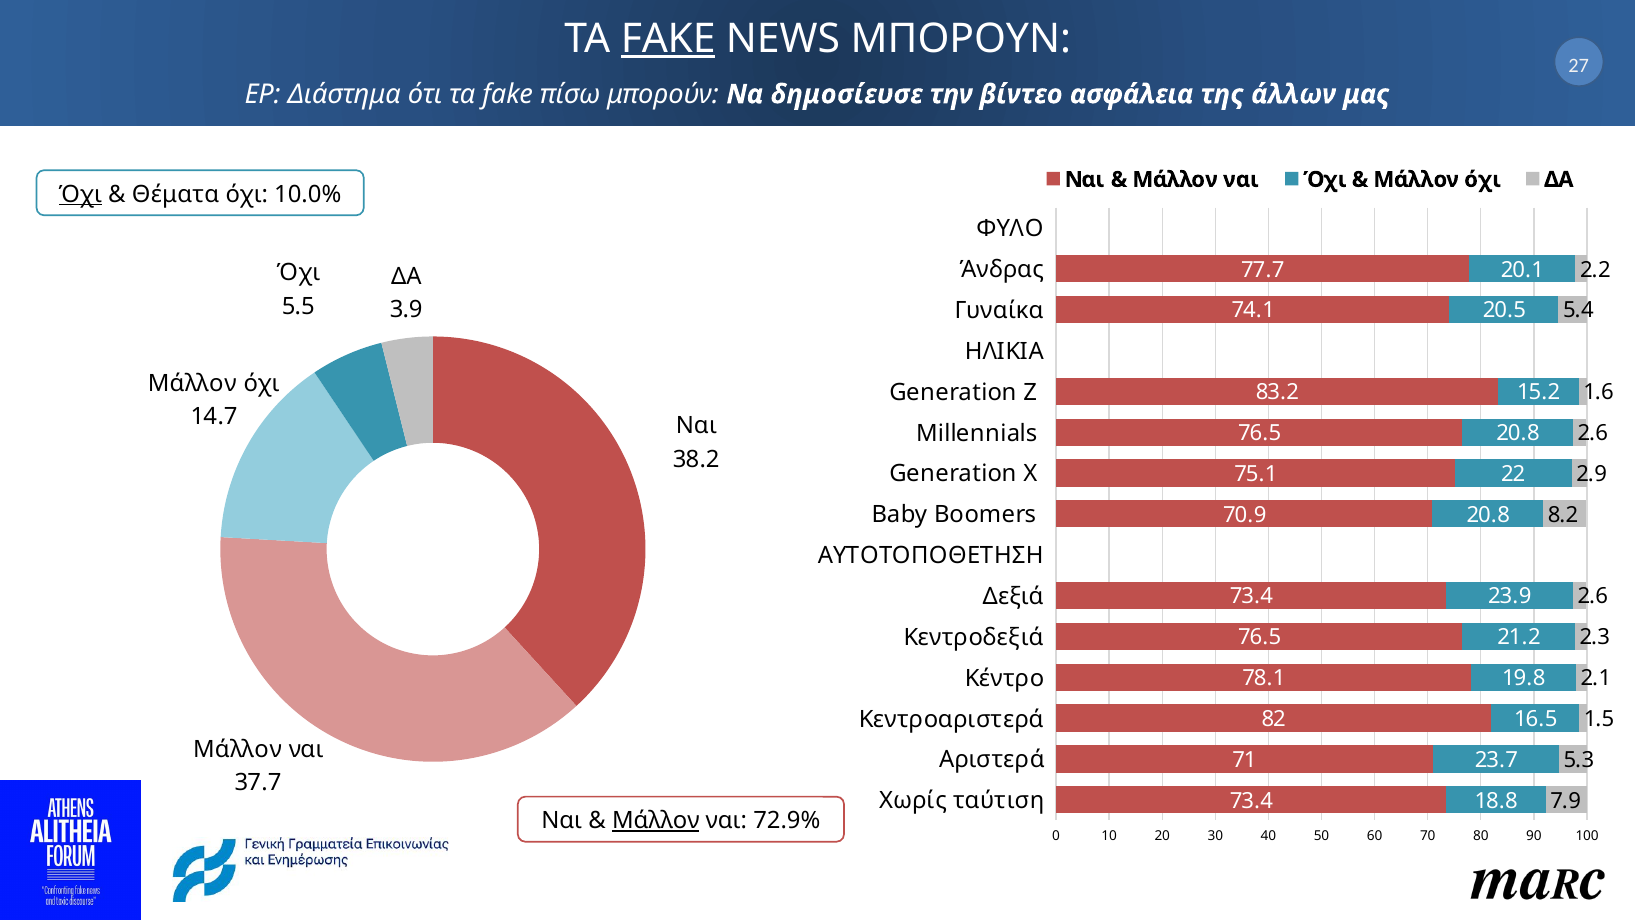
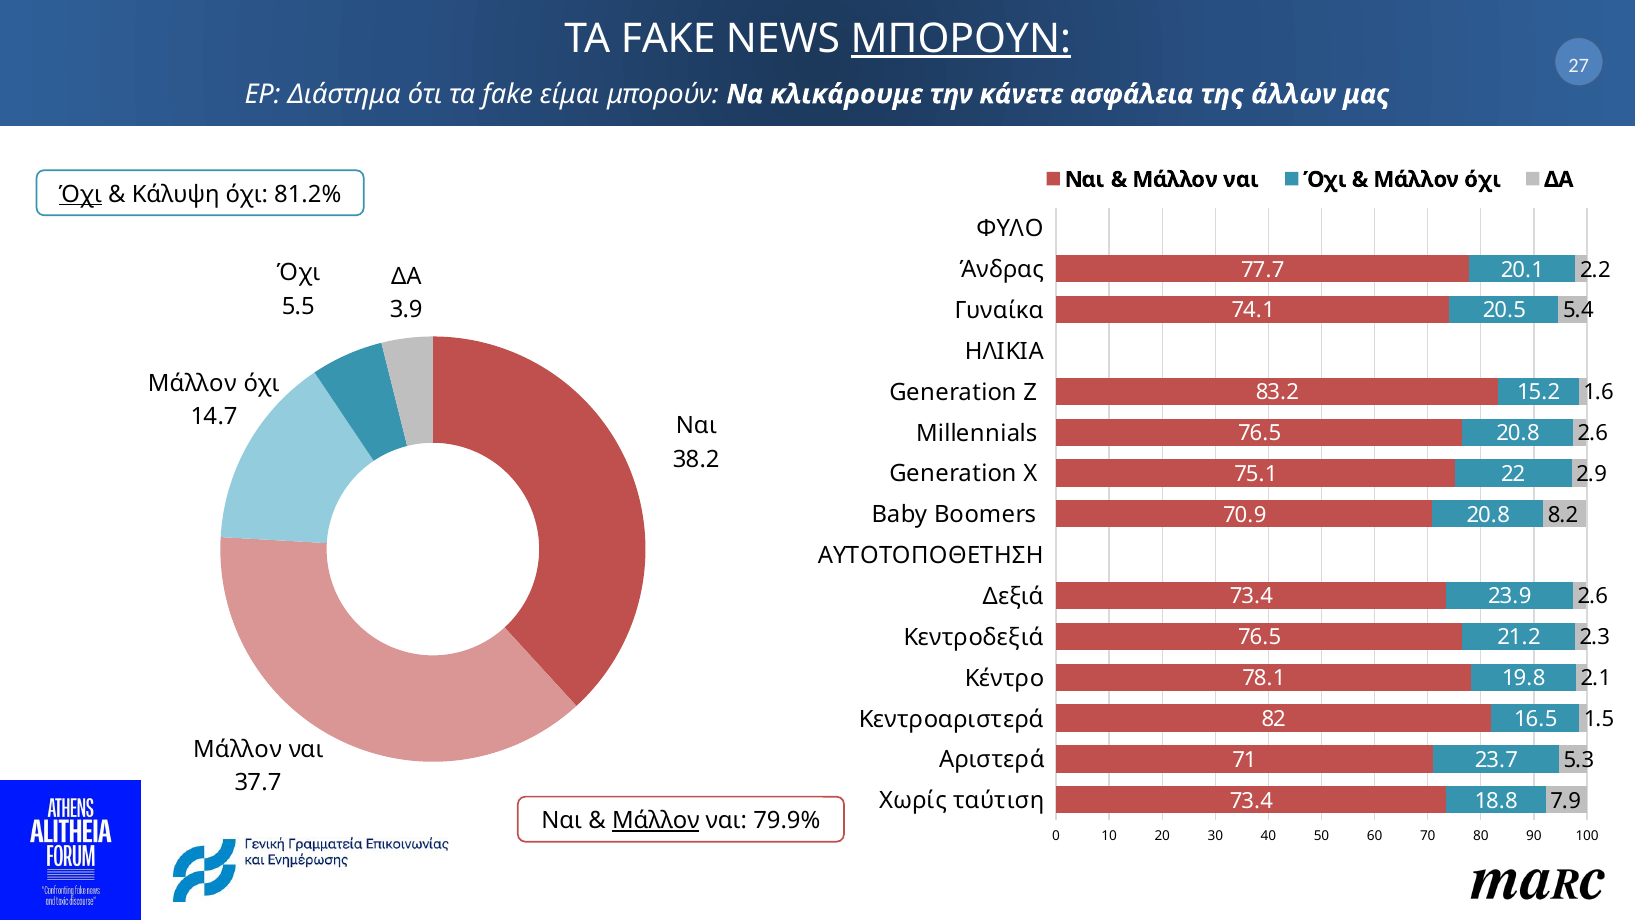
FAKE at (668, 39) underline: present -> none
ΜΠΟΡΟΥΝ underline: none -> present
πίσω: πίσω -> είμαι
δημοσίευσε: δημοσίευσε -> κλικάρουμε
βίντεο: βίντεο -> κάνετε
Θέματα: Θέματα -> Κάλυψη
10.0%: 10.0% -> 81.2%
72.9%: 72.9% -> 79.9%
